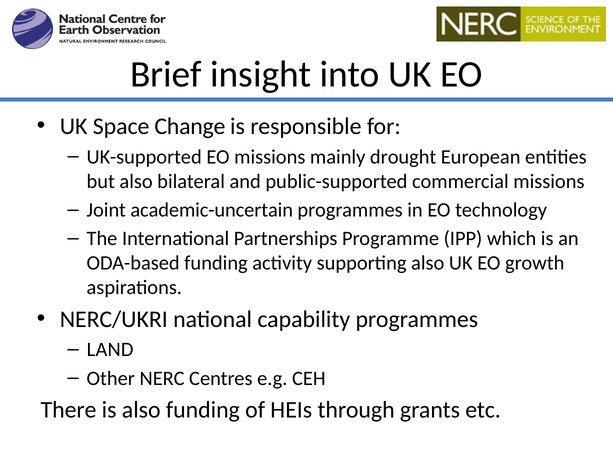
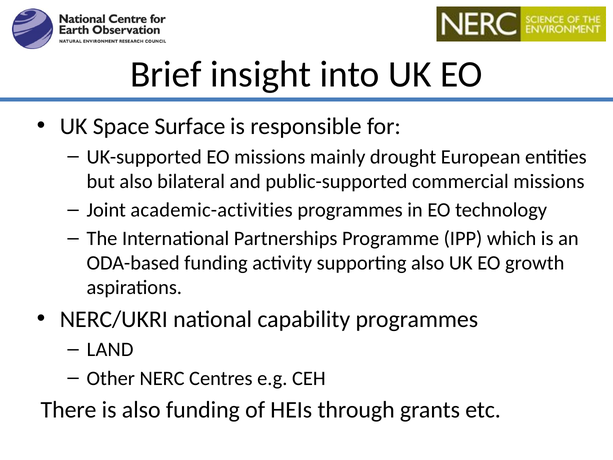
Change: Change -> Surface
academic-uncertain: academic-uncertain -> academic-activities
